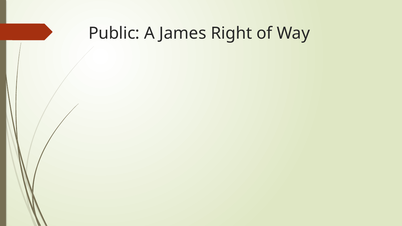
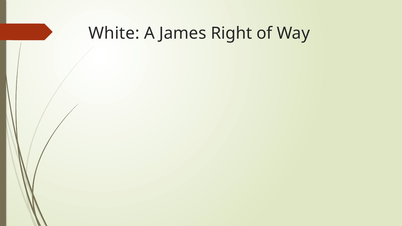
Public: Public -> White
